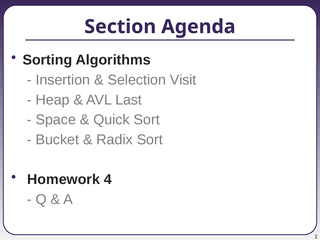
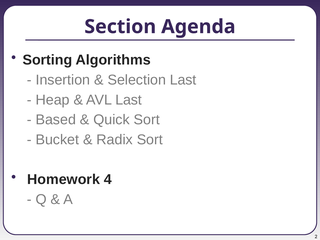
Selection Visit: Visit -> Last
Space: Space -> Based
